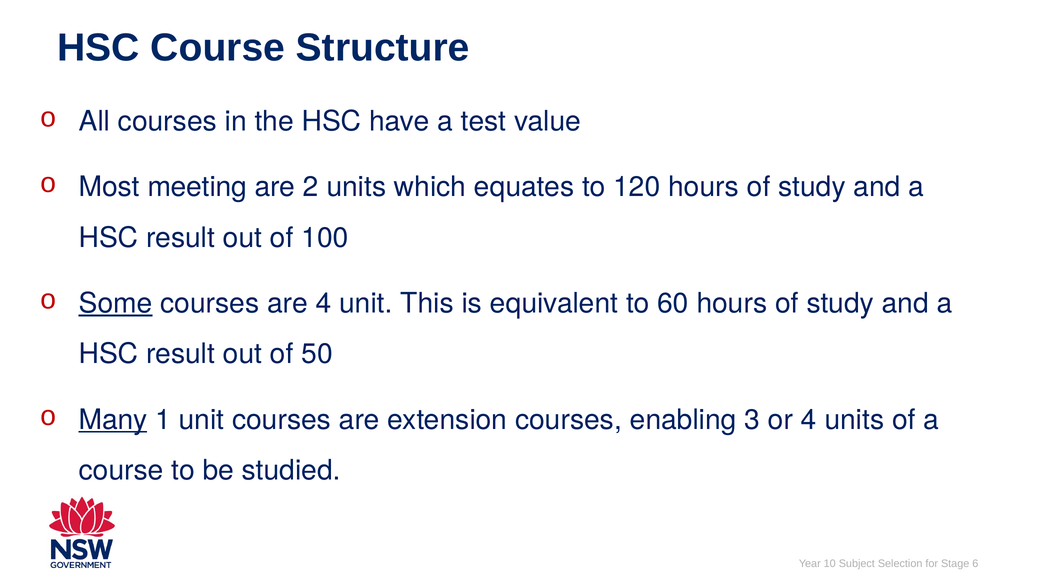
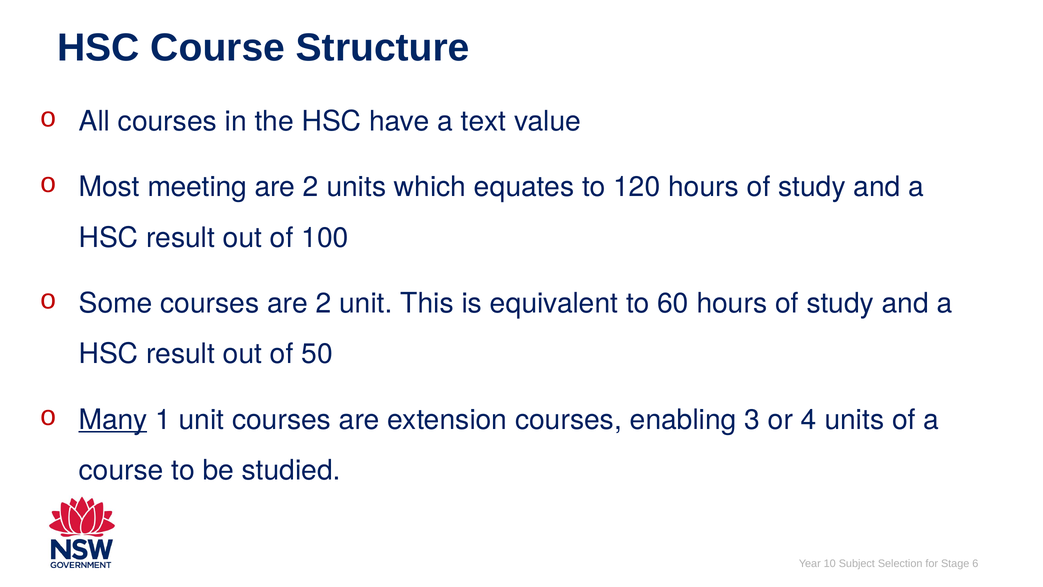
test: test -> text
Some underline: present -> none
courses are 4: 4 -> 2
